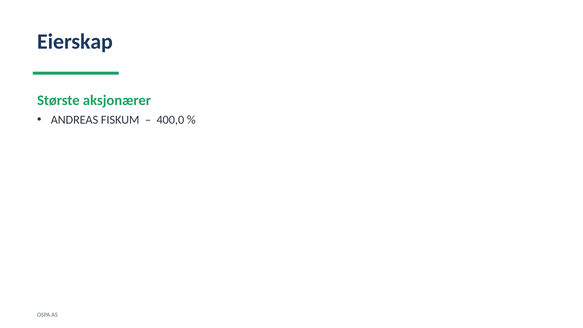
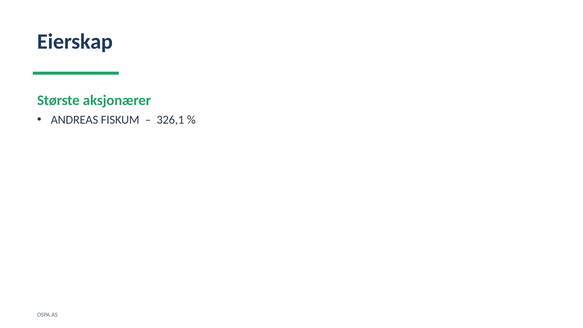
400,0: 400,0 -> 326,1
